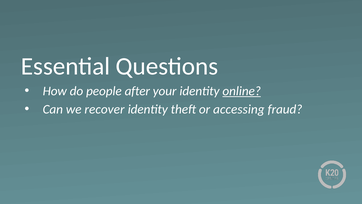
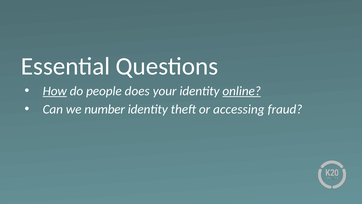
How underline: none -> present
after: after -> does
recover: recover -> number
